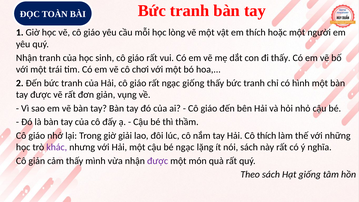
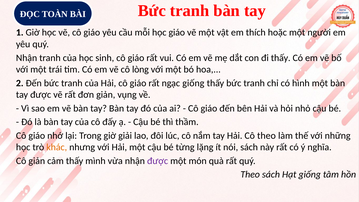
học lòng: lòng -> giáo
chơi: chơi -> lòng
Cô thích: thích -> theo
khác colour: purple -> orange
bé ngạc: ngạc -> từng
